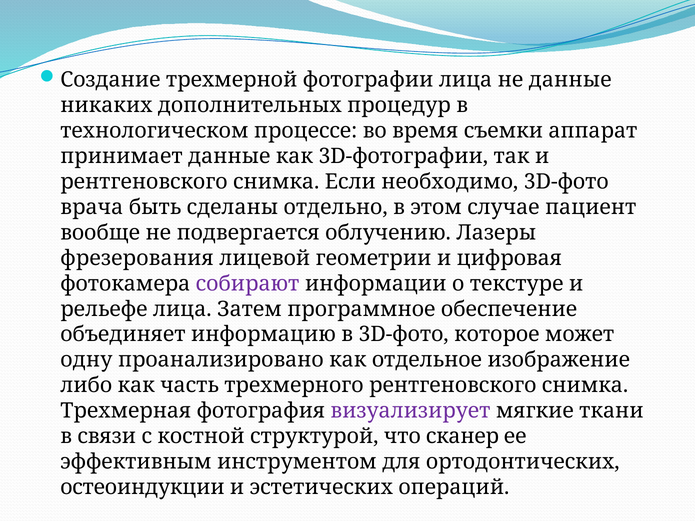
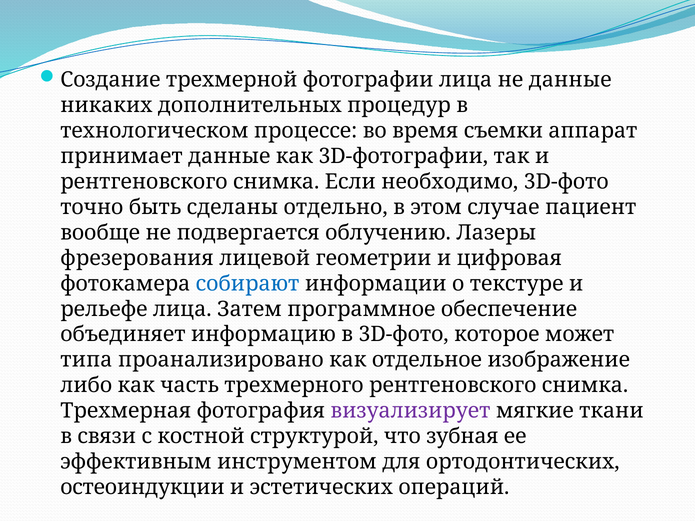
врача: врача -> точно
собирают colour: purple -> blue
одну: одну -> типа
сканер: сканер -> зубная
